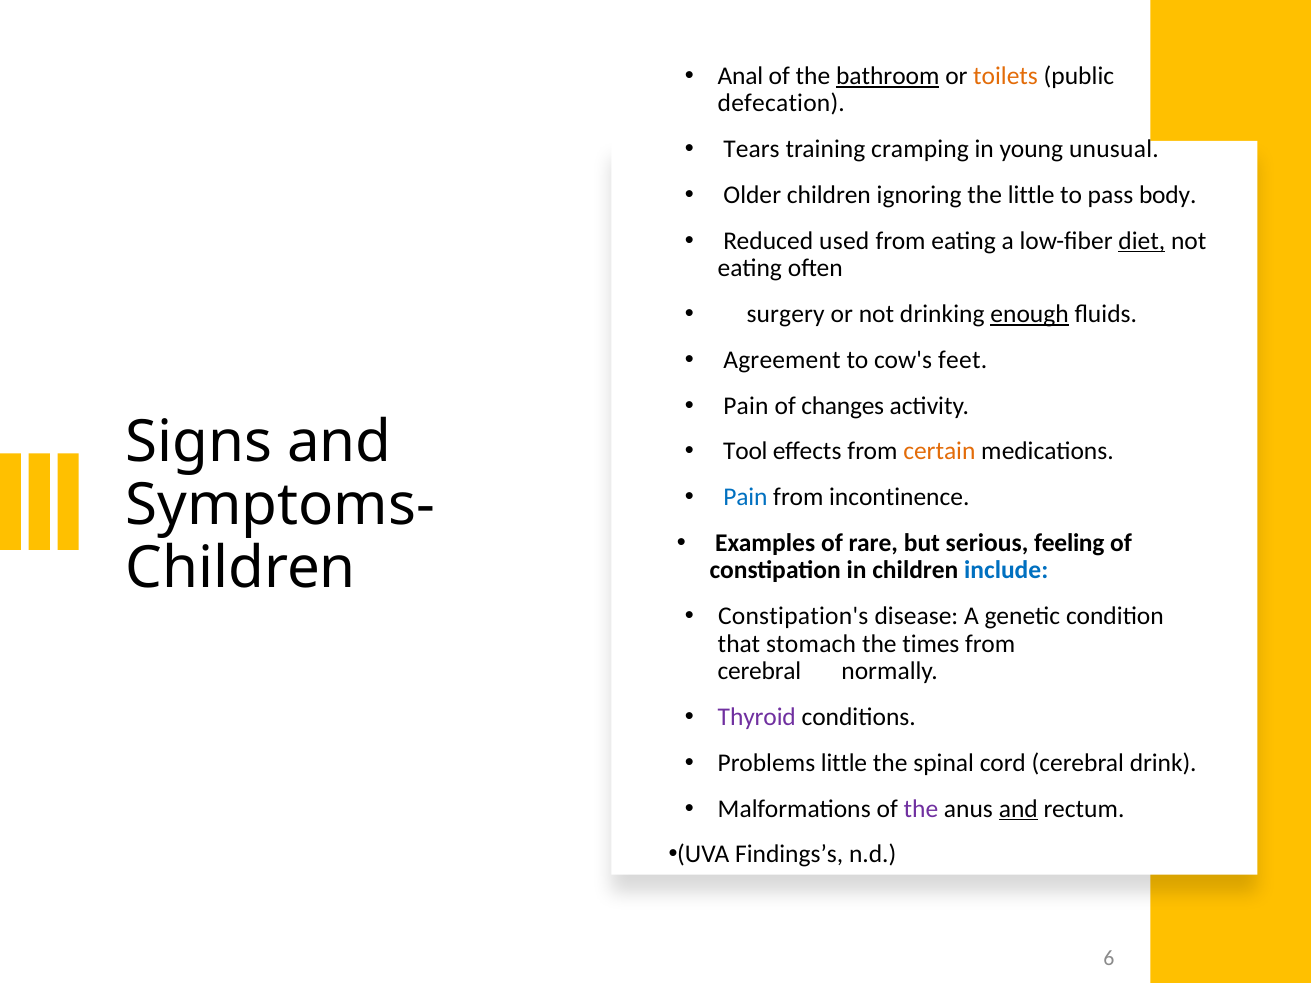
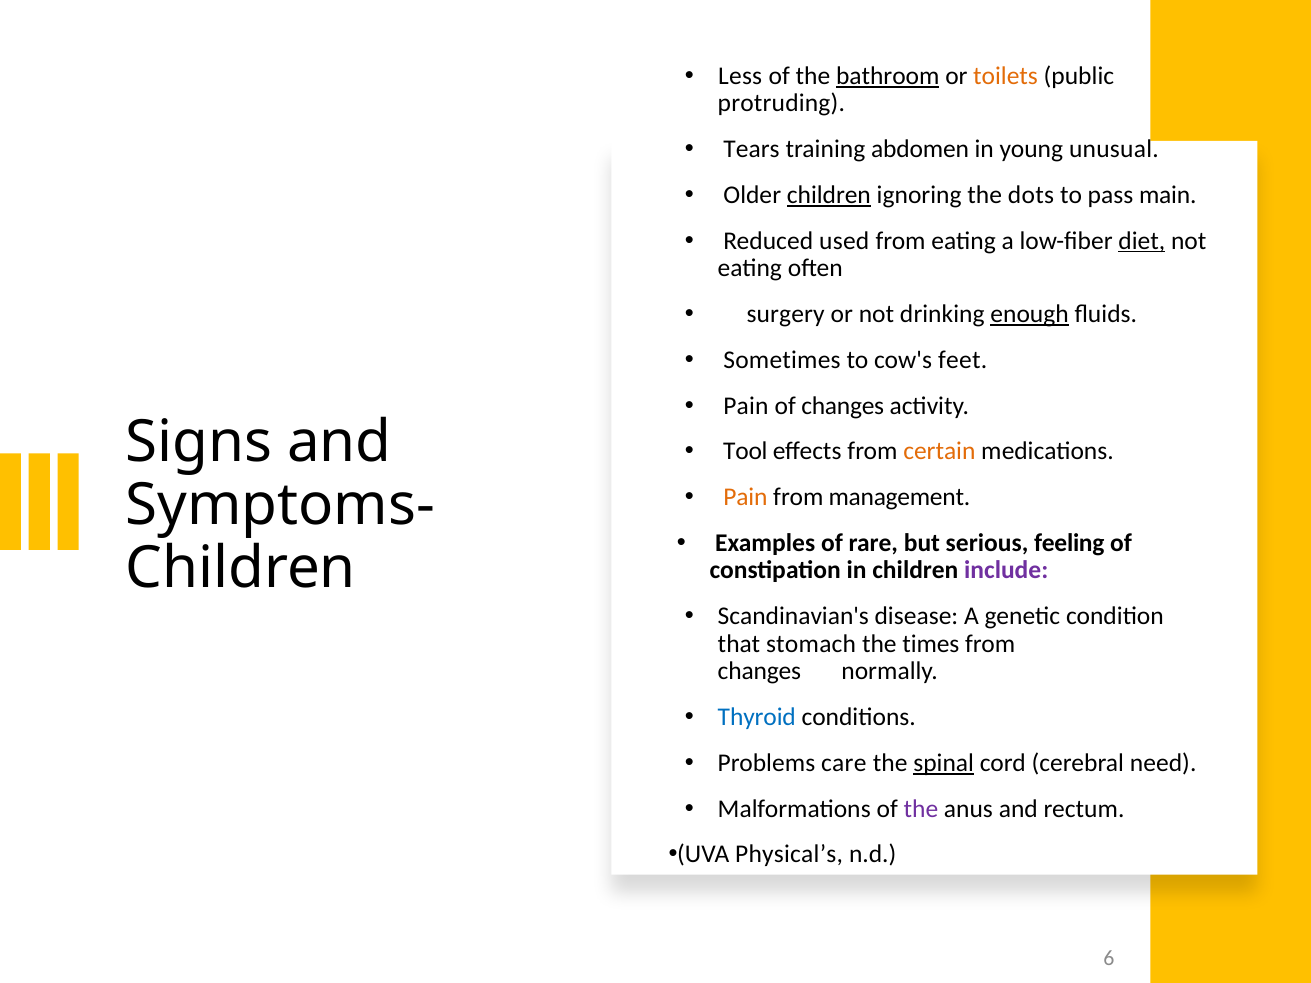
Anal: Anal -> Less
defecation: defecation -> protruding
cramping: cramping -> abdomen
children at (829, 195) underline: none -> present
the little: little -> dots
body: body -> main
Agreement: Agreement -> Sometimes
Pain at (745, 497) colour: blue -> orange
incontinence: incontinence -> management
include colour: blue -> purple
Constipation's: Constipation's -> Scandinavian's
cerebral at (759, 672): cerebral -> changes
Thyroid colour: purple -> blue
Problems little: little -> care
spinal underline: none -> present
drink: drink -> need
and at (1018, 809) underline: present -> none
Findings’s: Findings’s -> Physical’s
